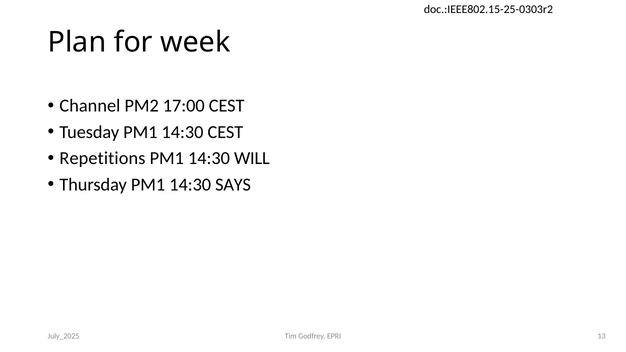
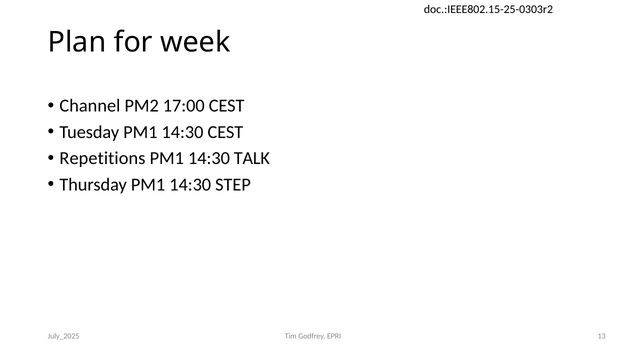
WILL: WILL -> TALK
SAYS: SAYS -> STEP
